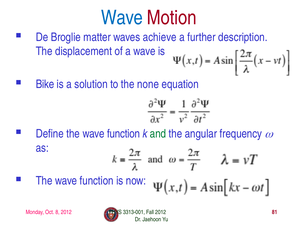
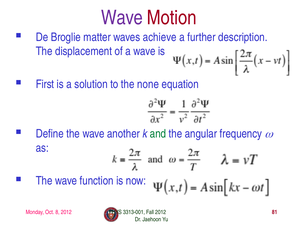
Wave at (122, 18) colour: blue -> purple
Bike: Bike -> First
Define the wave function: function -> another
